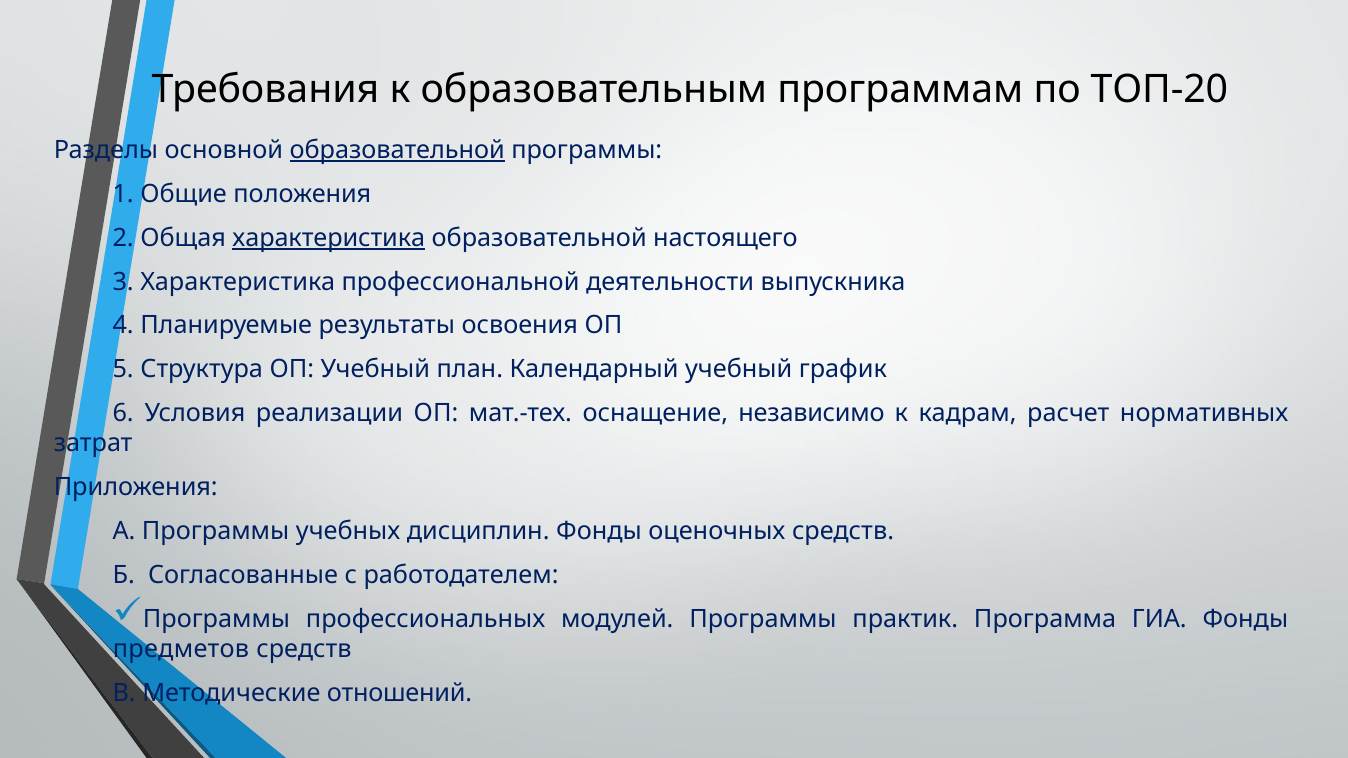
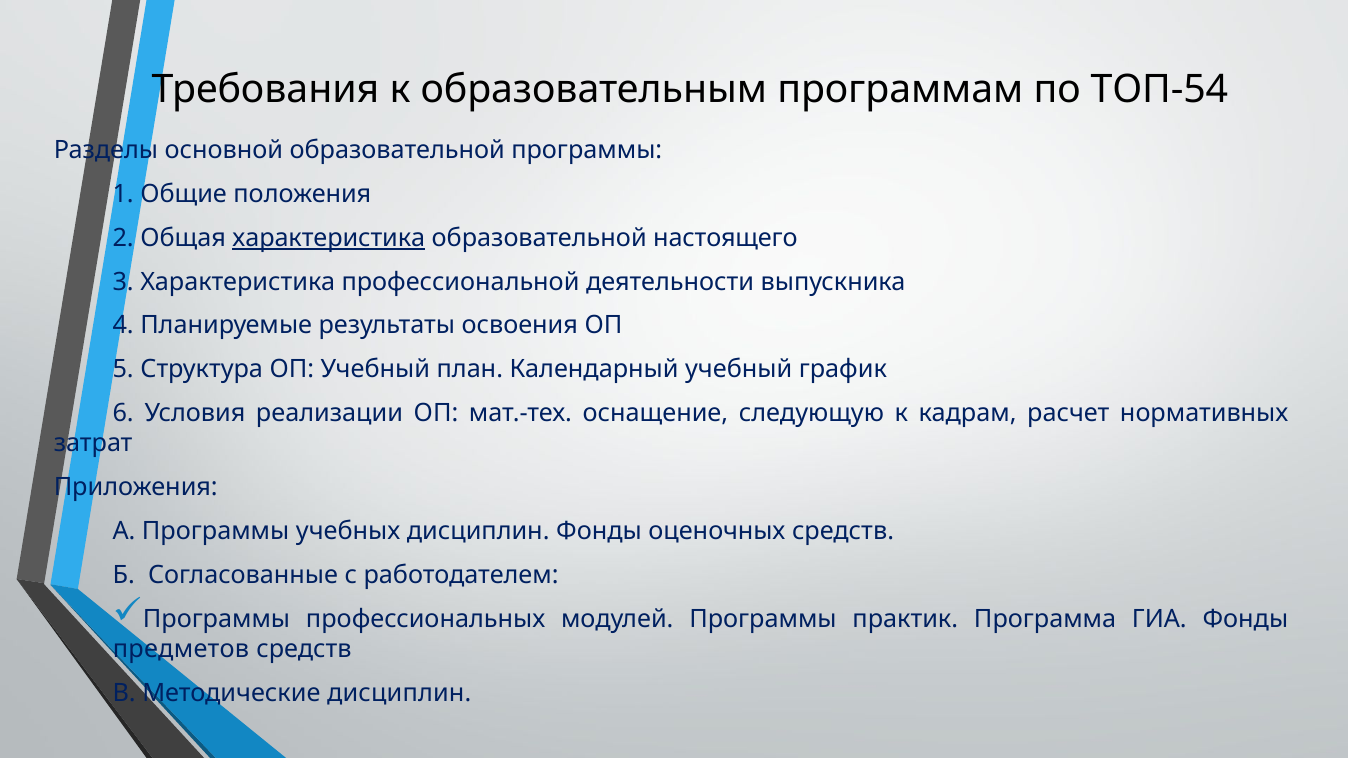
ТОП-20: ТОП-20 -> ТОП-54
образовательной at (397, 150) underline: present -> none
независимо: независимо -> следующую
Методические отношений: отношений -> дисциплин
